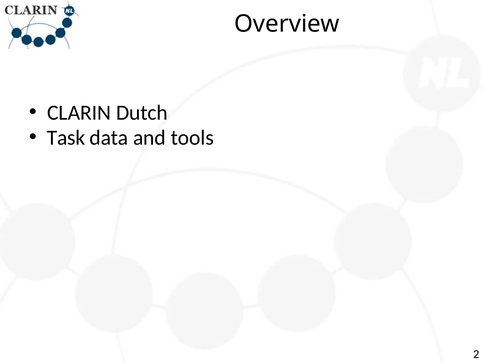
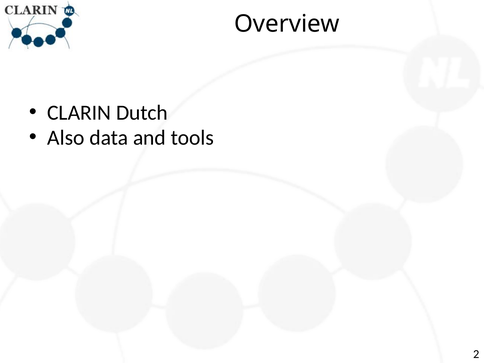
Task: Task -> Also
